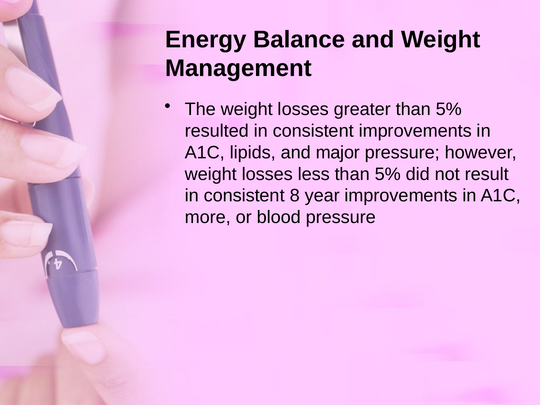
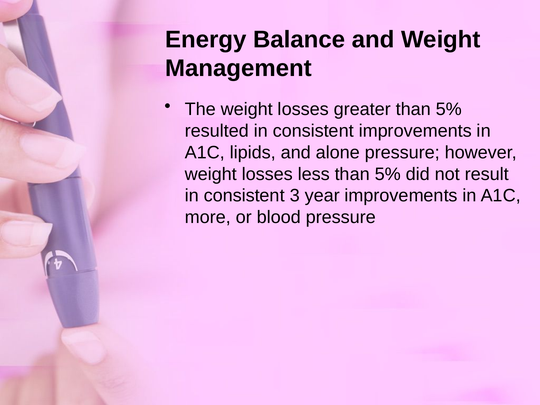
major: major -> alone
8: 8 -> 3
